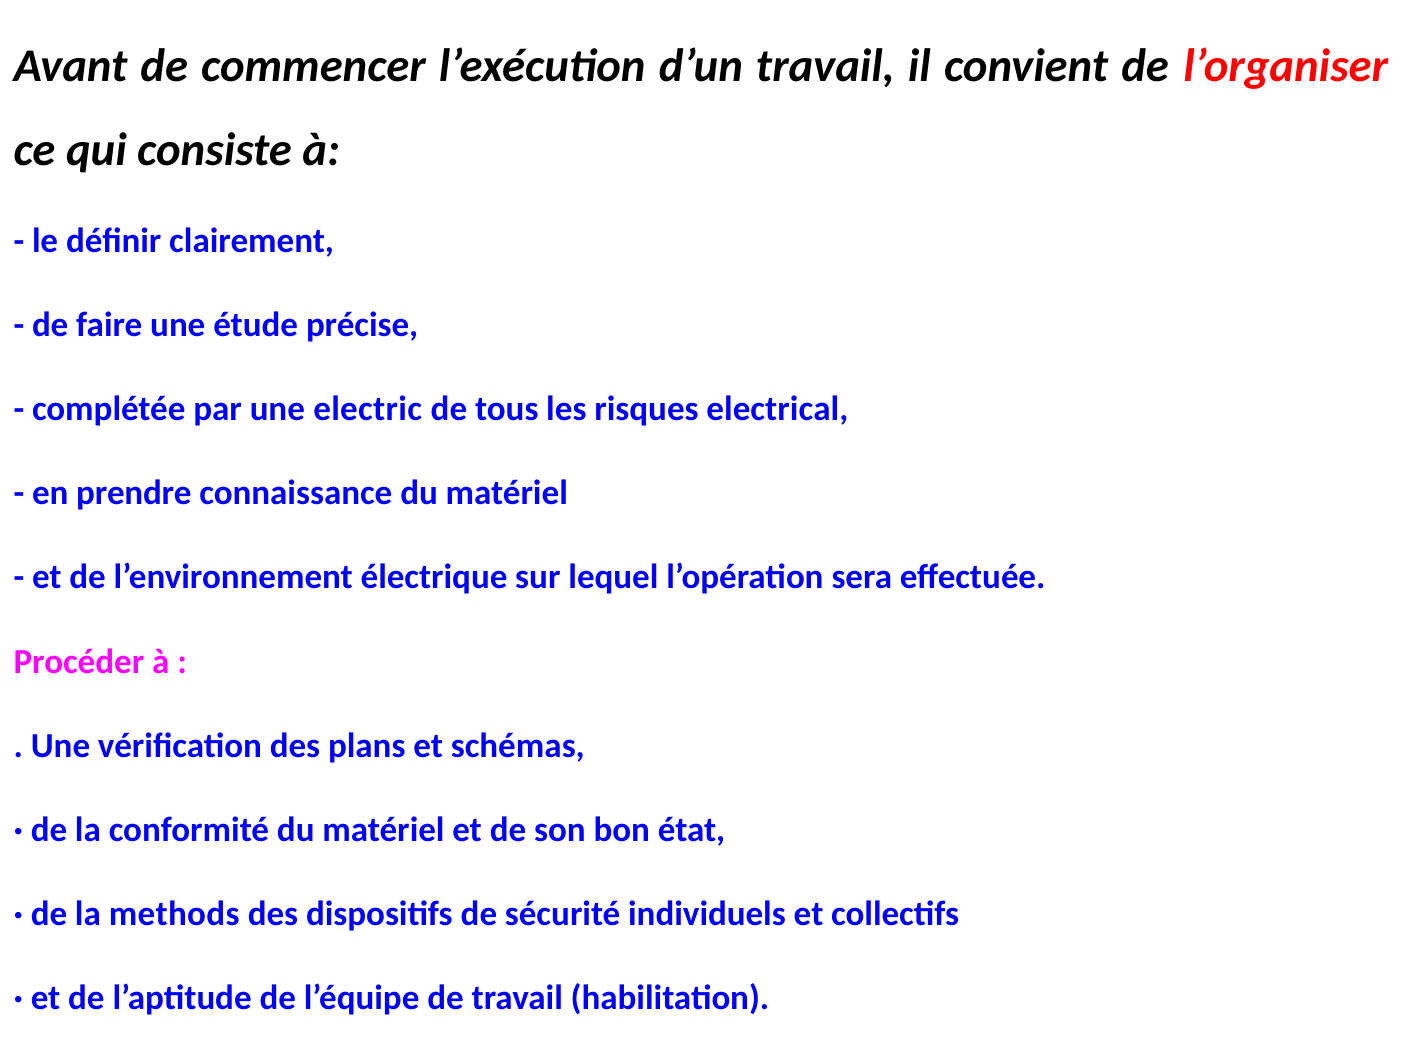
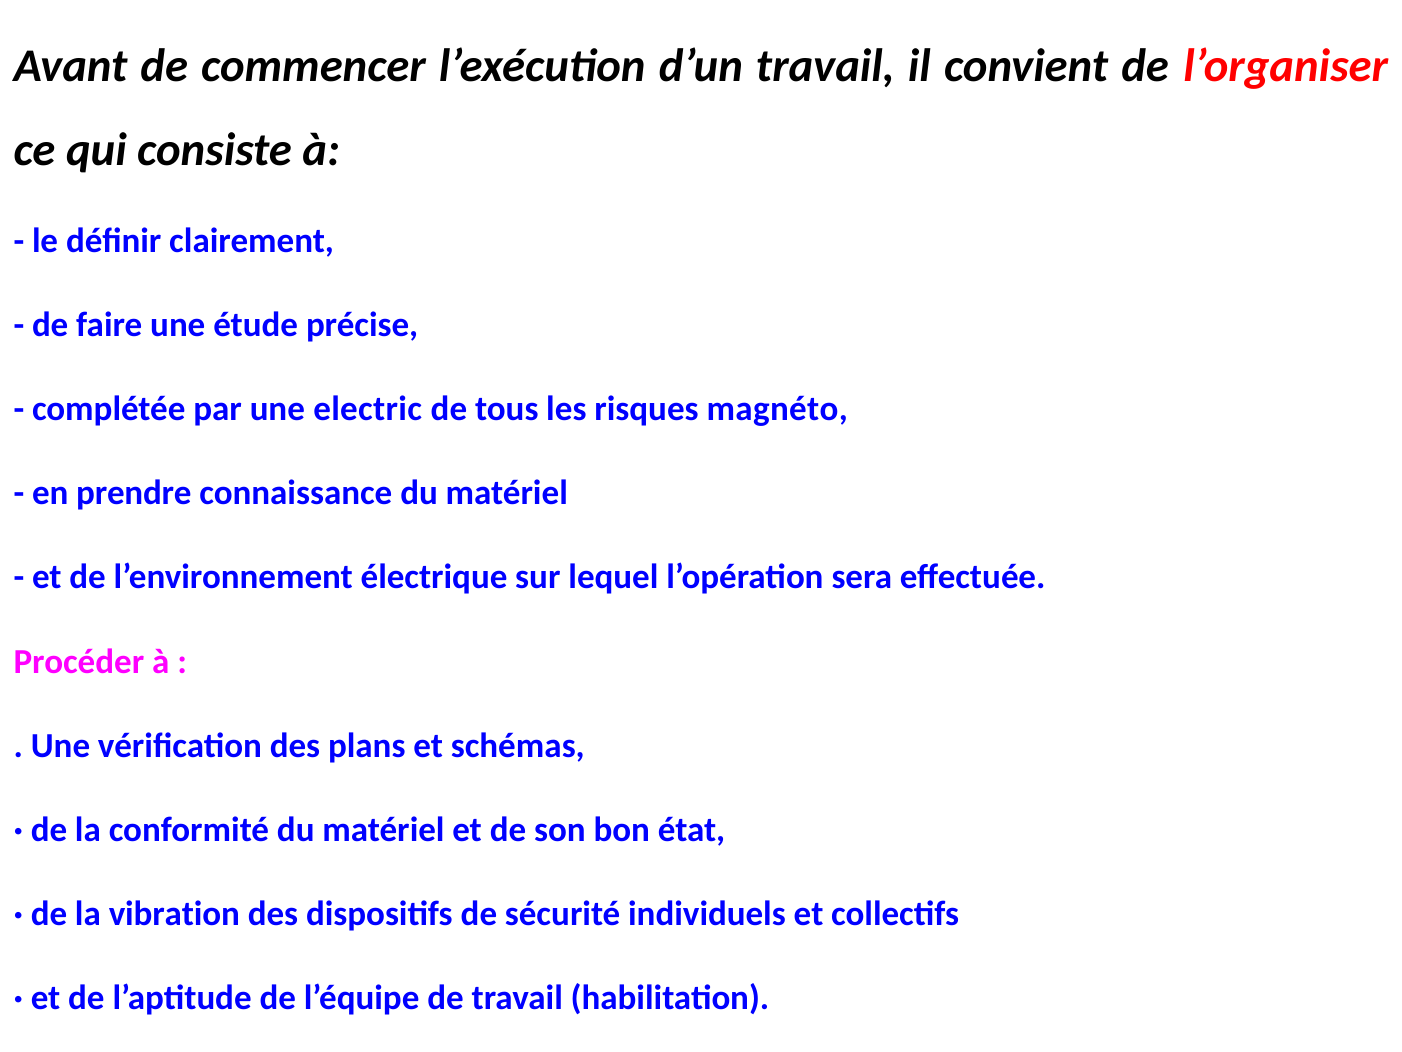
electrical: electrical -> magnéto
methods: methods -> vibration
